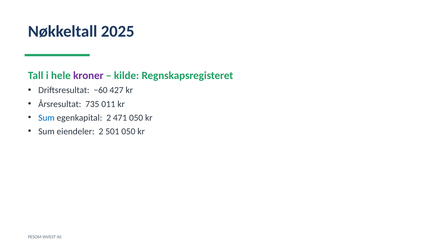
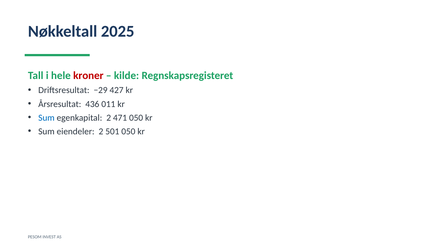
kroner colour: purple -> red
−60: −60 -> −29
735: 735 -> 436
